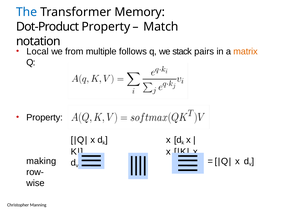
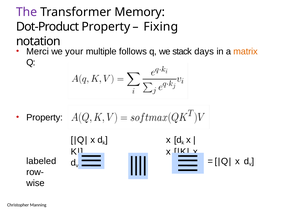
The colour: blue -> purple
Match: Match -> Fixing
Local: Local -> Merci
from: from -> your
pairs: pairs -> days
making: making -> labeled
